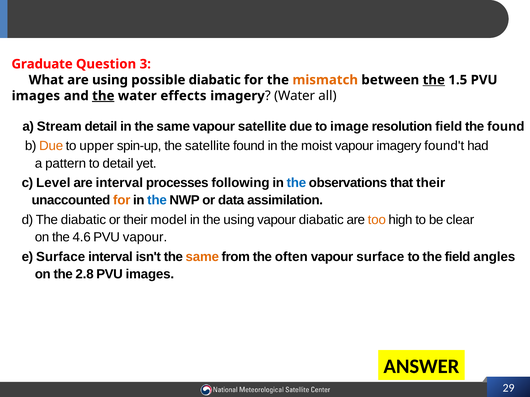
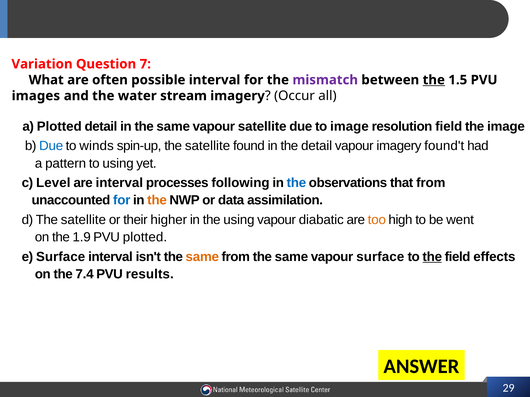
Graduate: Graduate -> Variation
3: 3 -> 7
are using: using -> often
possible diabatic: diabatic -> interval
mismatch colour: orange -> purple
the at (103, 96) underline: present -> none
effects: effects -> stream
Water at (295, 96): Water -> Occur
a Stream: Stream -> Plotted
the found: found -> image
Due at (51, 146) colour: orange -> blue
upper: upper -> winds
the moist: moist -> detail
to detail: detail -> using
that their: their -> from
for at (122, 200) colour: orange -> blue
the at (157, 200) colour: blue -> orange
d The diabatic: diabatic -> satellite
model: model -> higher
clear: clear -> went
4.6: 4.6 -> 1.9
PVU vapour: vapour -> plotted
from the often: often -> same
the at (432, 257) underline: none -> present
angles: angles -> effects
2.8: 2.8 -> 7.4
images at (150, 274): images -> results
